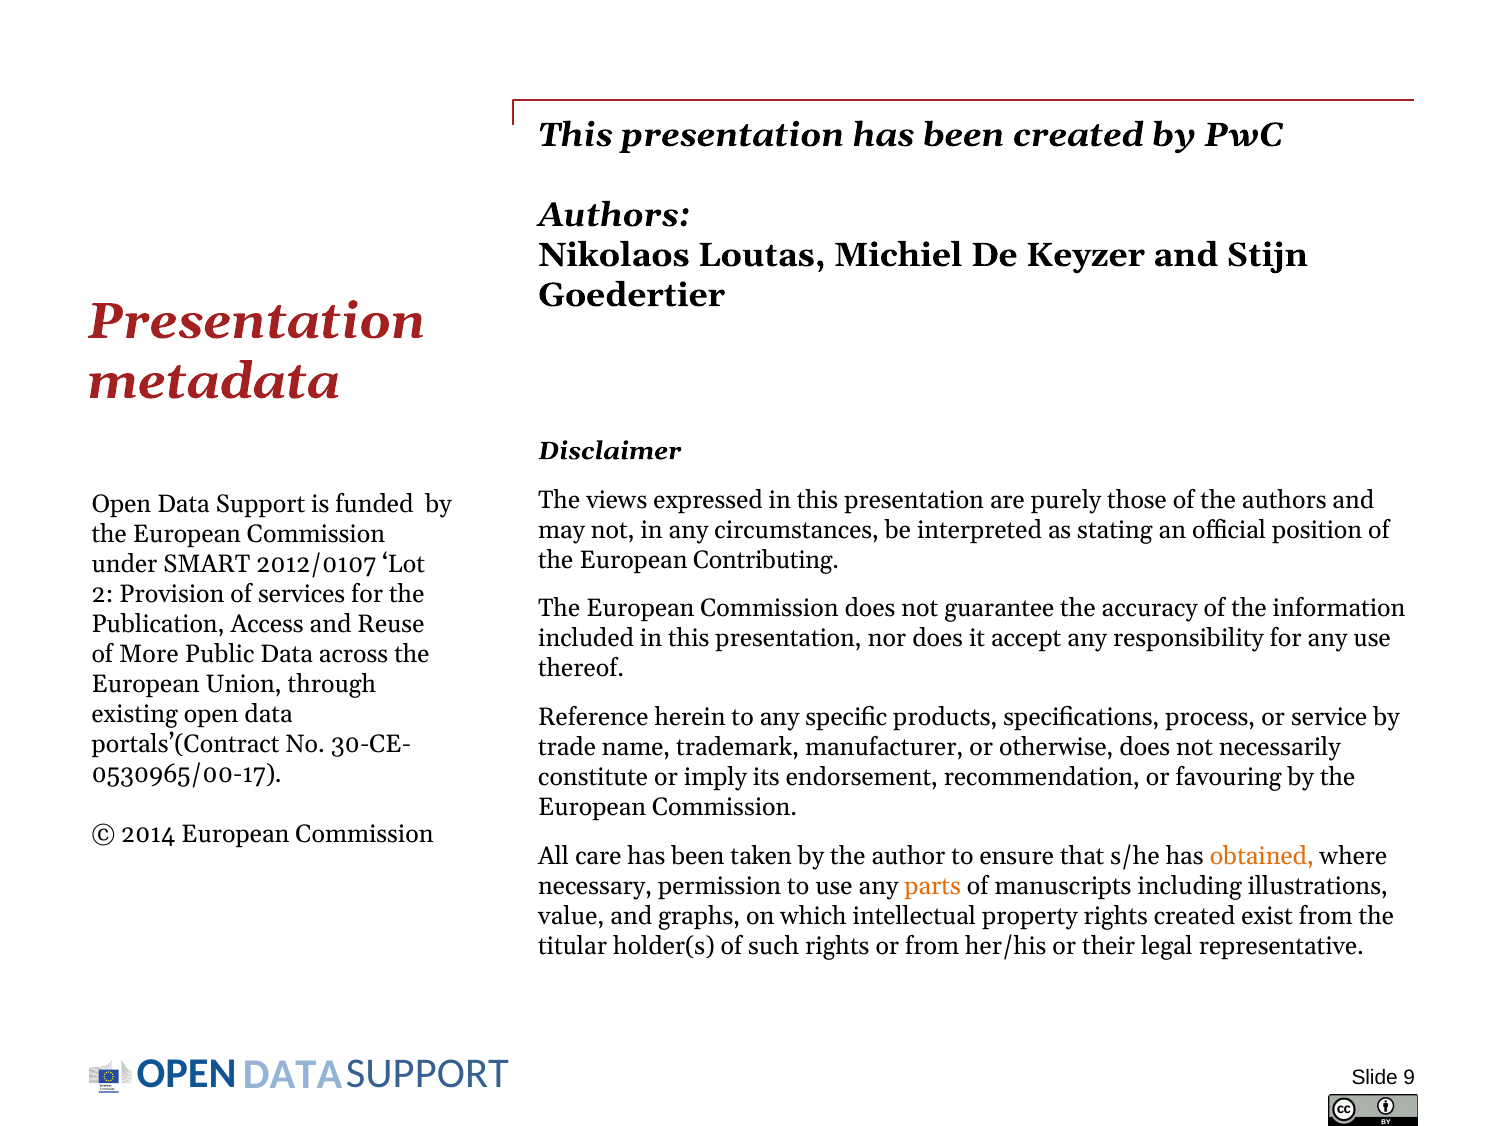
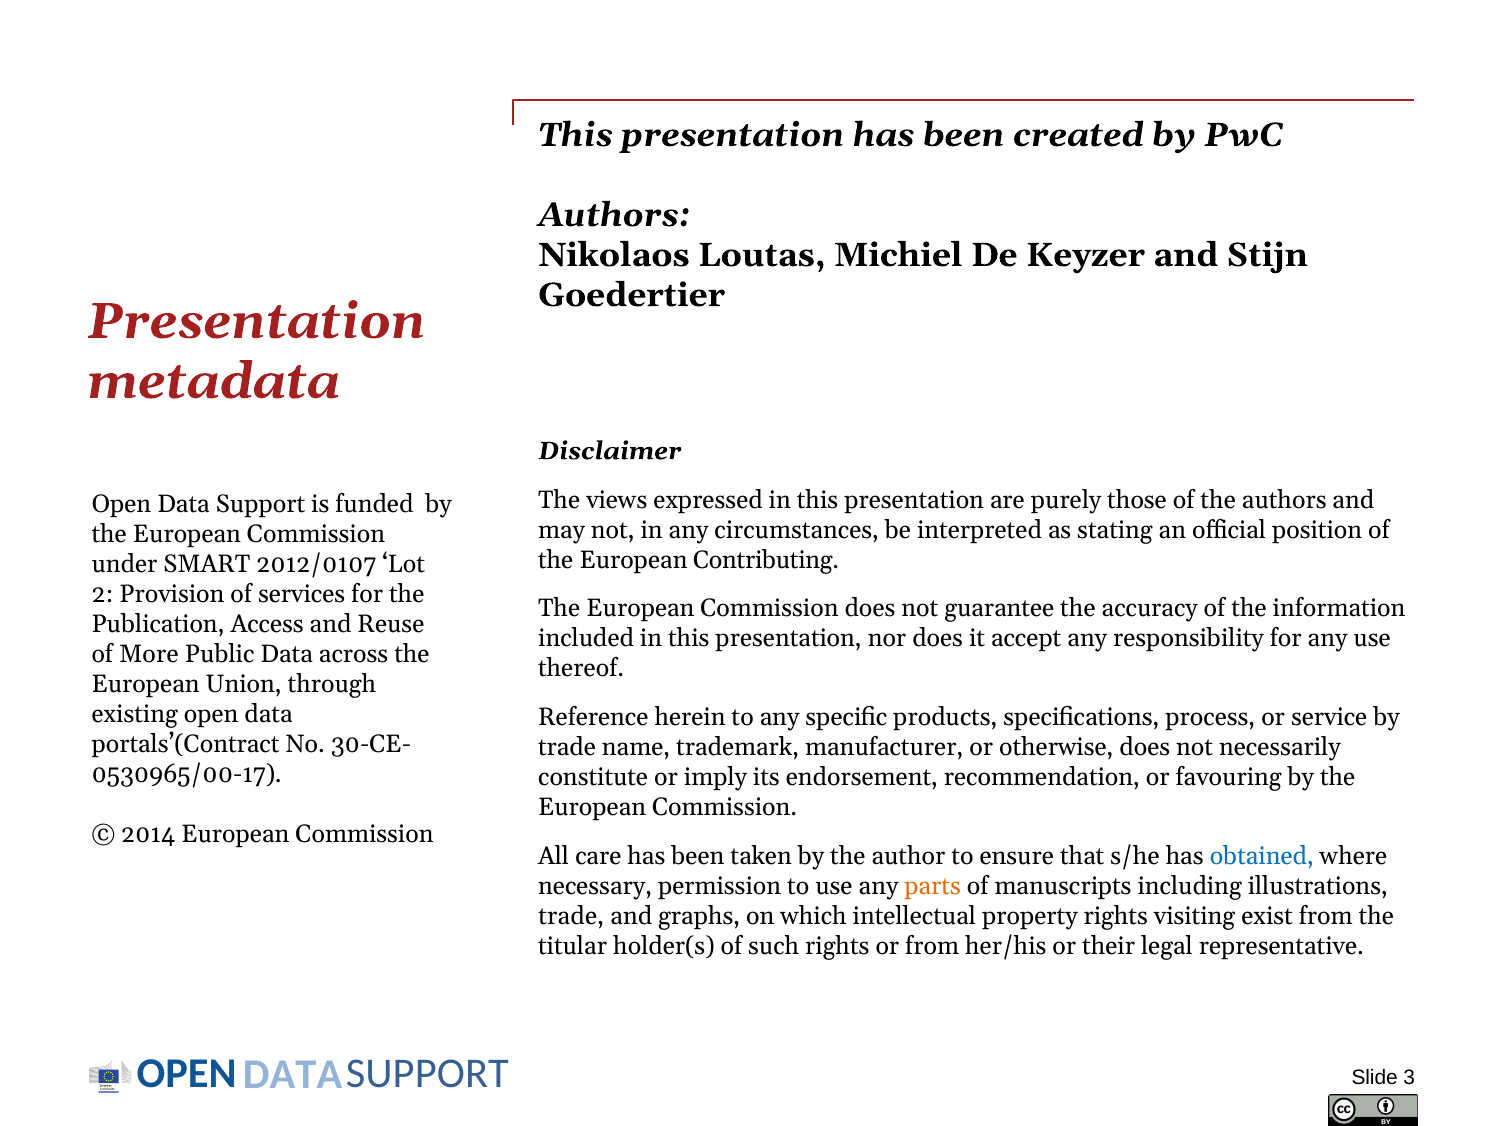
obtained colour: orange -> blue
value at (571, 917): value -> trade
rights created: created -> visiting
9: 9 -> 3
